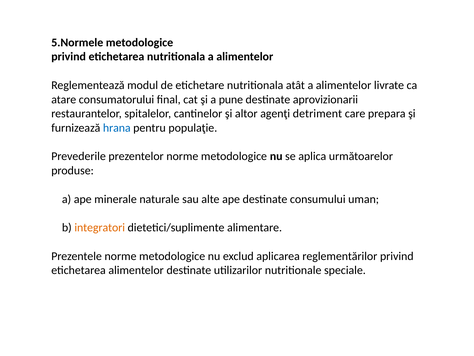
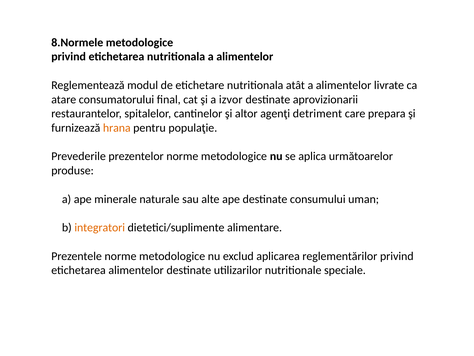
5.Normele: 5.Normele -> 8.Normele
pune: pune -> izvor
hrana colour: blue -> orange
